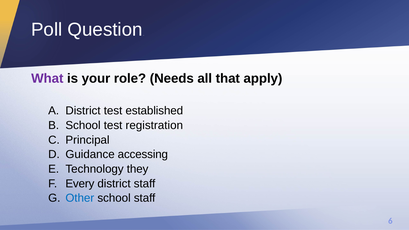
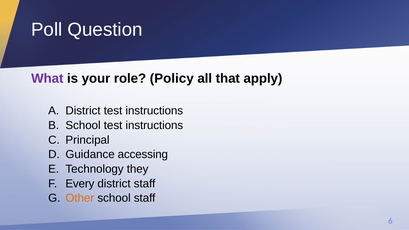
Needs: Needs -> Policy
District test established: established -> instructions
School test registration: registration -> instructions
Other colour: blue -> orange
